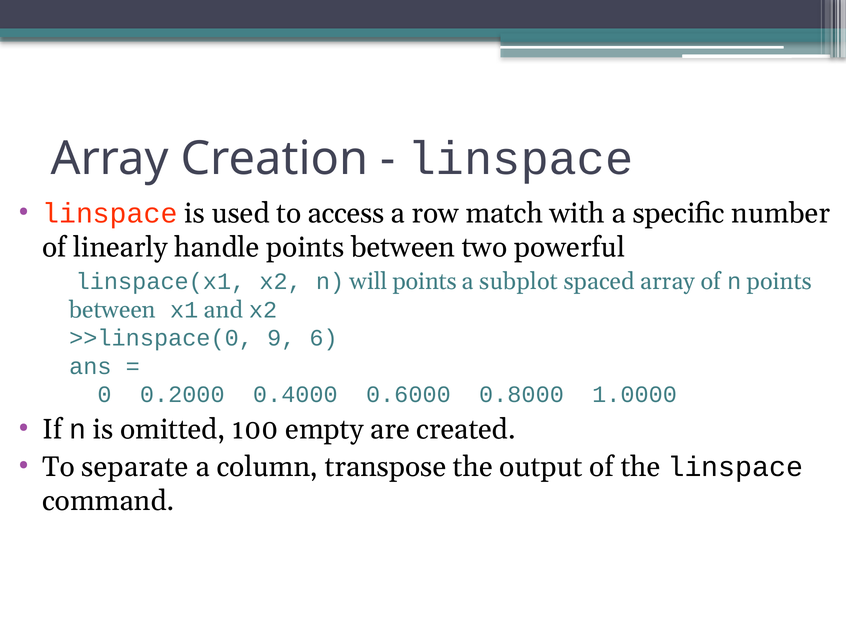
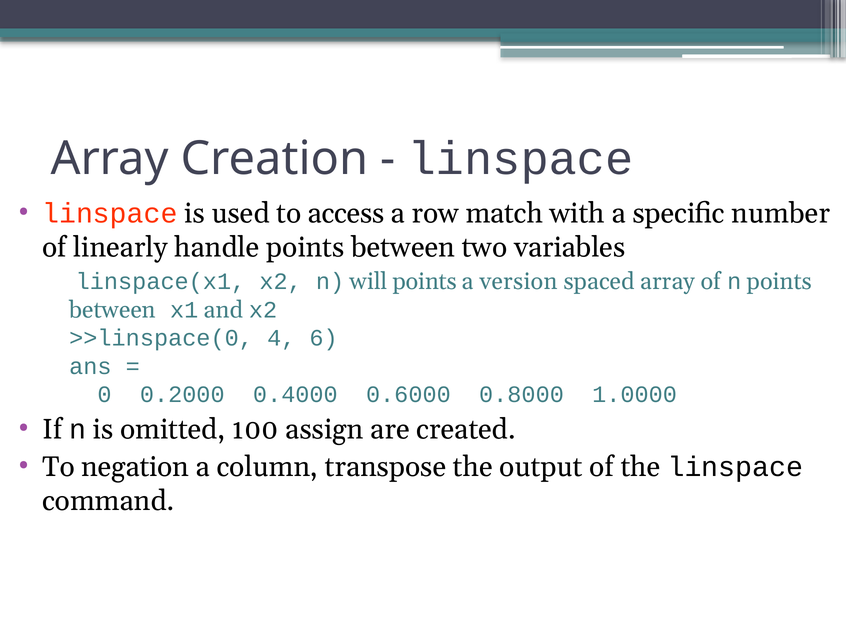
powerful: powerful -> variables
subplot: subplot -> version
9: 9 -> 4
empty: empty -> assign
separate: separate -> negation
